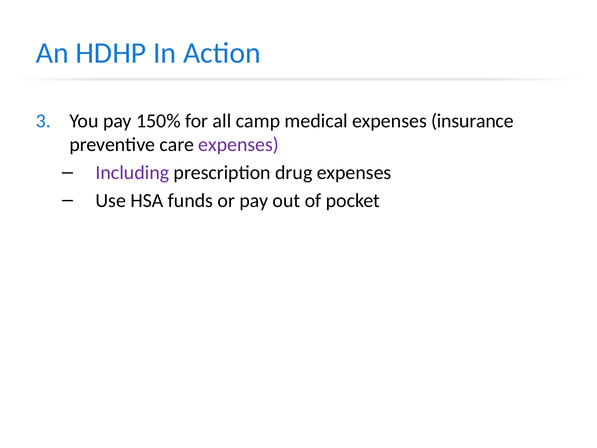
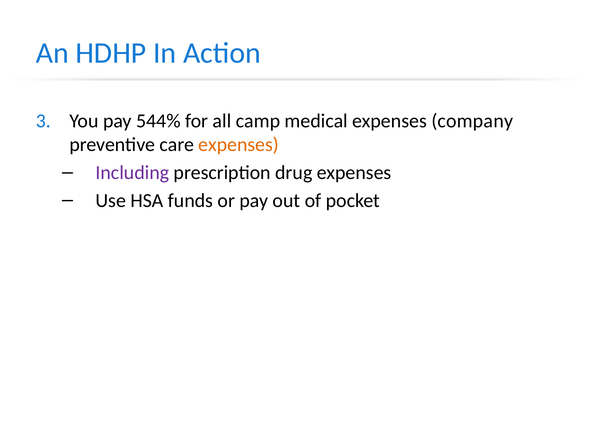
150%: 150% -> 544%
insurance: insurance -> company
expenses at (239, 145) colour: purple -> orange
